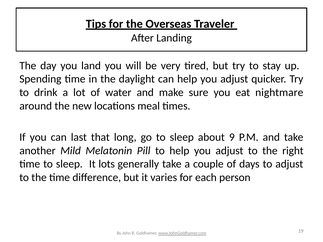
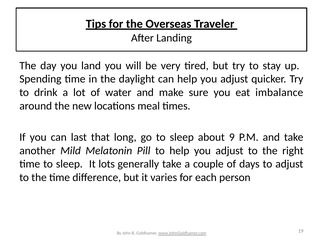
nightmare: nightmare -> imbalance
